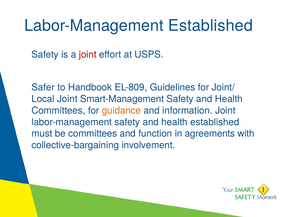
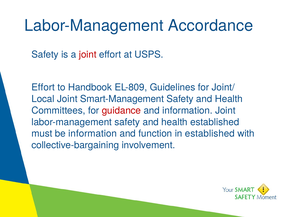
Labor-Management Established: Established -> Accordance
Safer at (43, 87): Safer -> Effort
guidance colour: orange -> red
be committees: committees -> information
in agreements: agreements -> established
